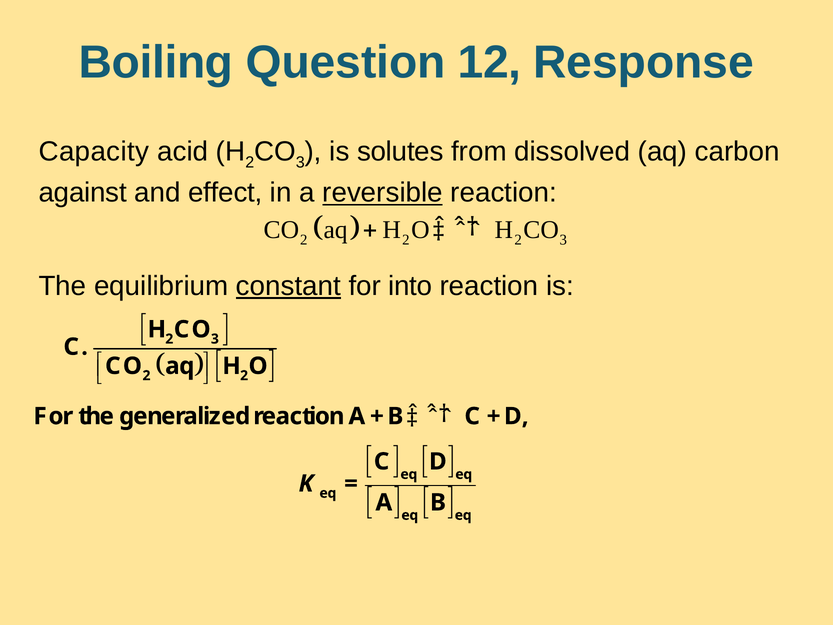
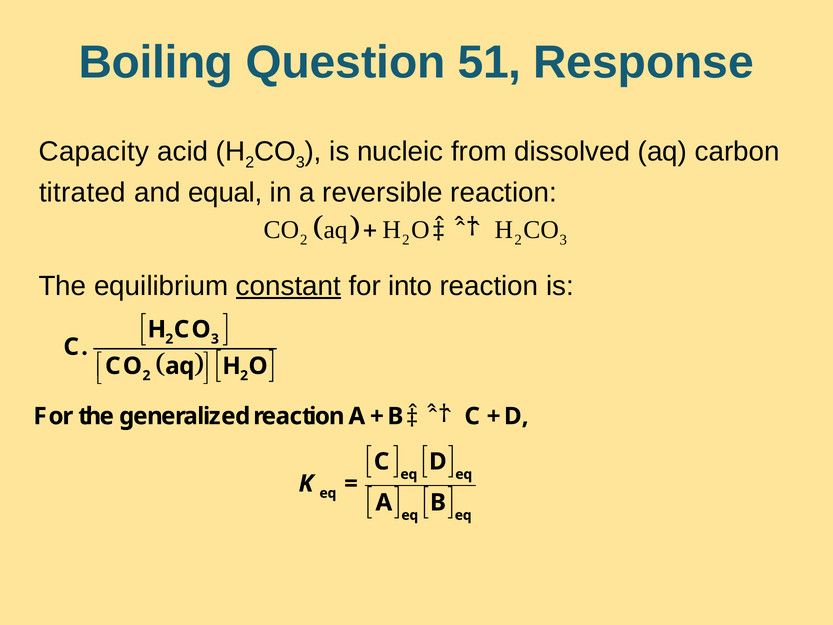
12: 12 -> 51
solutes: solutes -> nucleic
against: against -> titrated
effect: effect -> equal
reversible underline: present -> none
